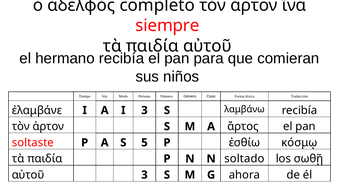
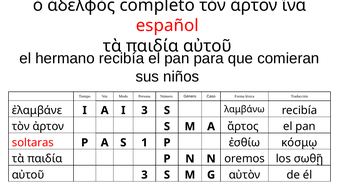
siempre: siempre -> español
soltaste: soltaste -> soltaras
5: 5 -> 1
soltado: soltado -> oremos
ahora: ahora -> αὐτὸν
